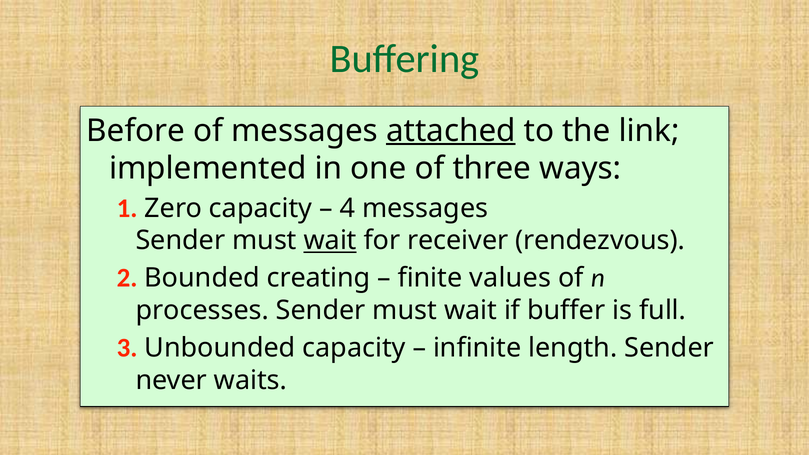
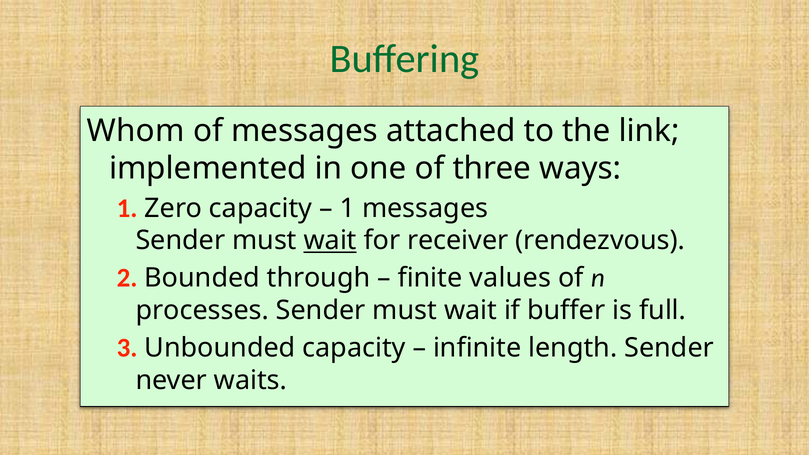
Before: Before -> Whom
attached underline: present -> none
4 at (347, 208): 4 -> 1
creating: creating -> through
